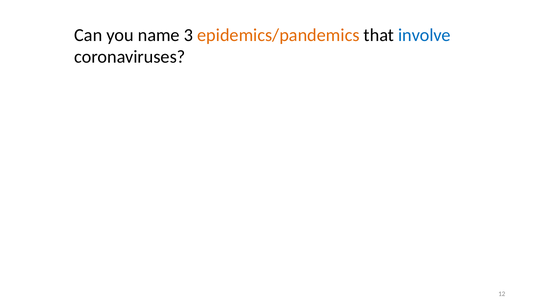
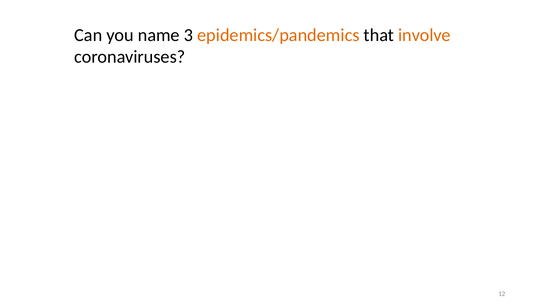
involve colour: blue -> orange
